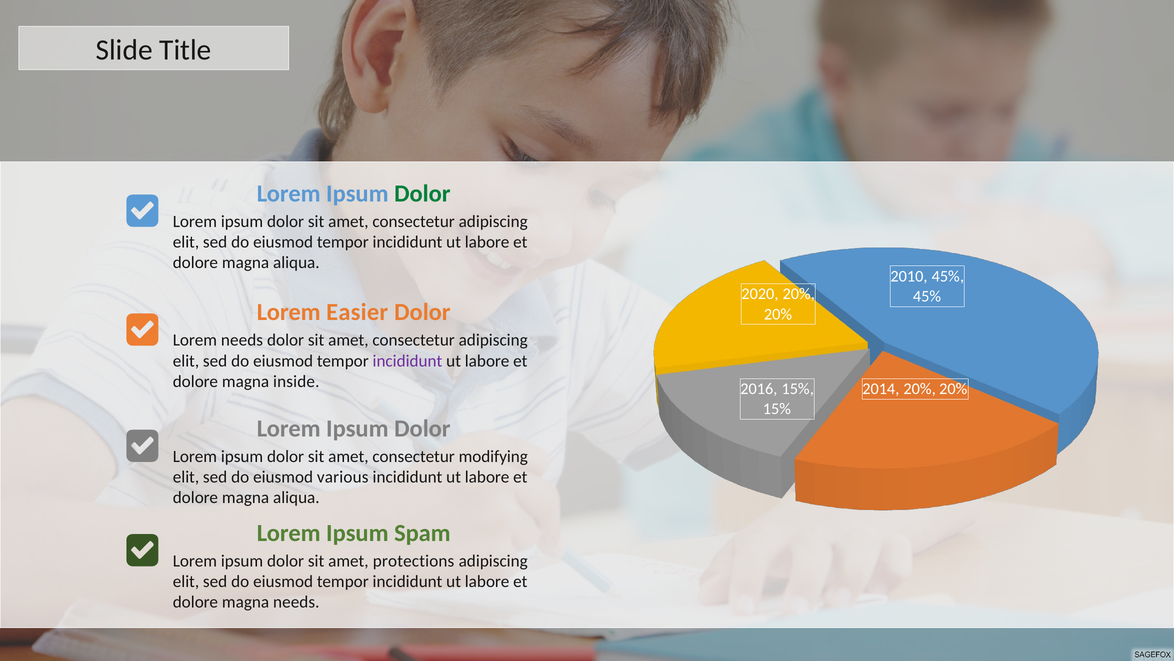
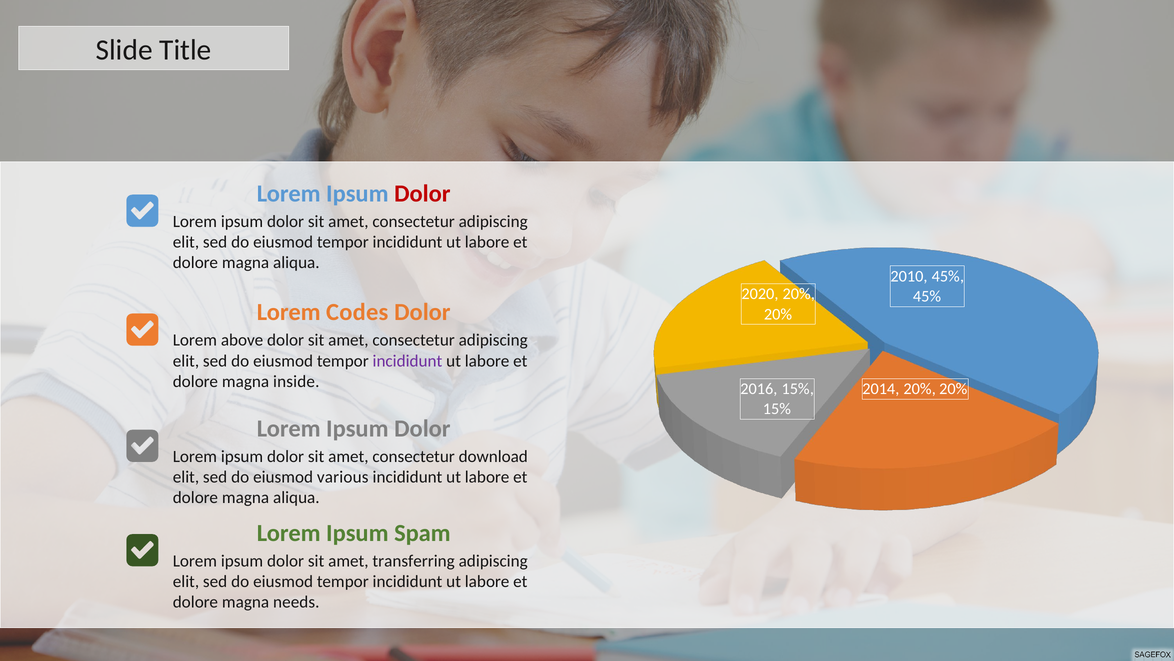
Dolor at (422, 193) colour: green -> red
Easier: Easier -> Codes
Lorem needs: needs -> above
modifying: modifying -> download
protections: protections -> transferring
